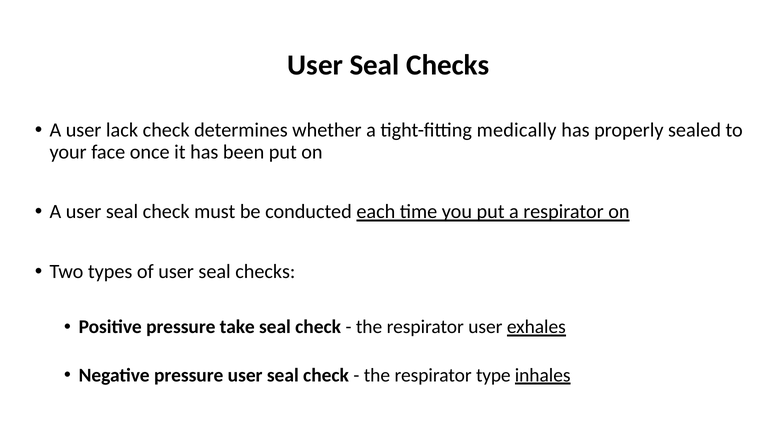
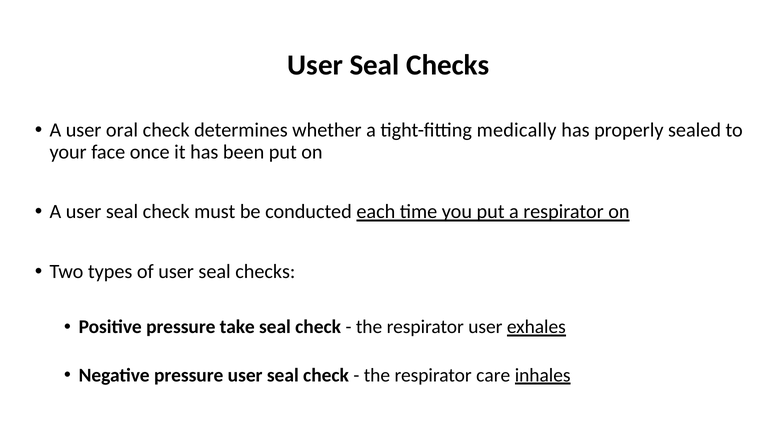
lack: lack -> oral
type: type -> care
